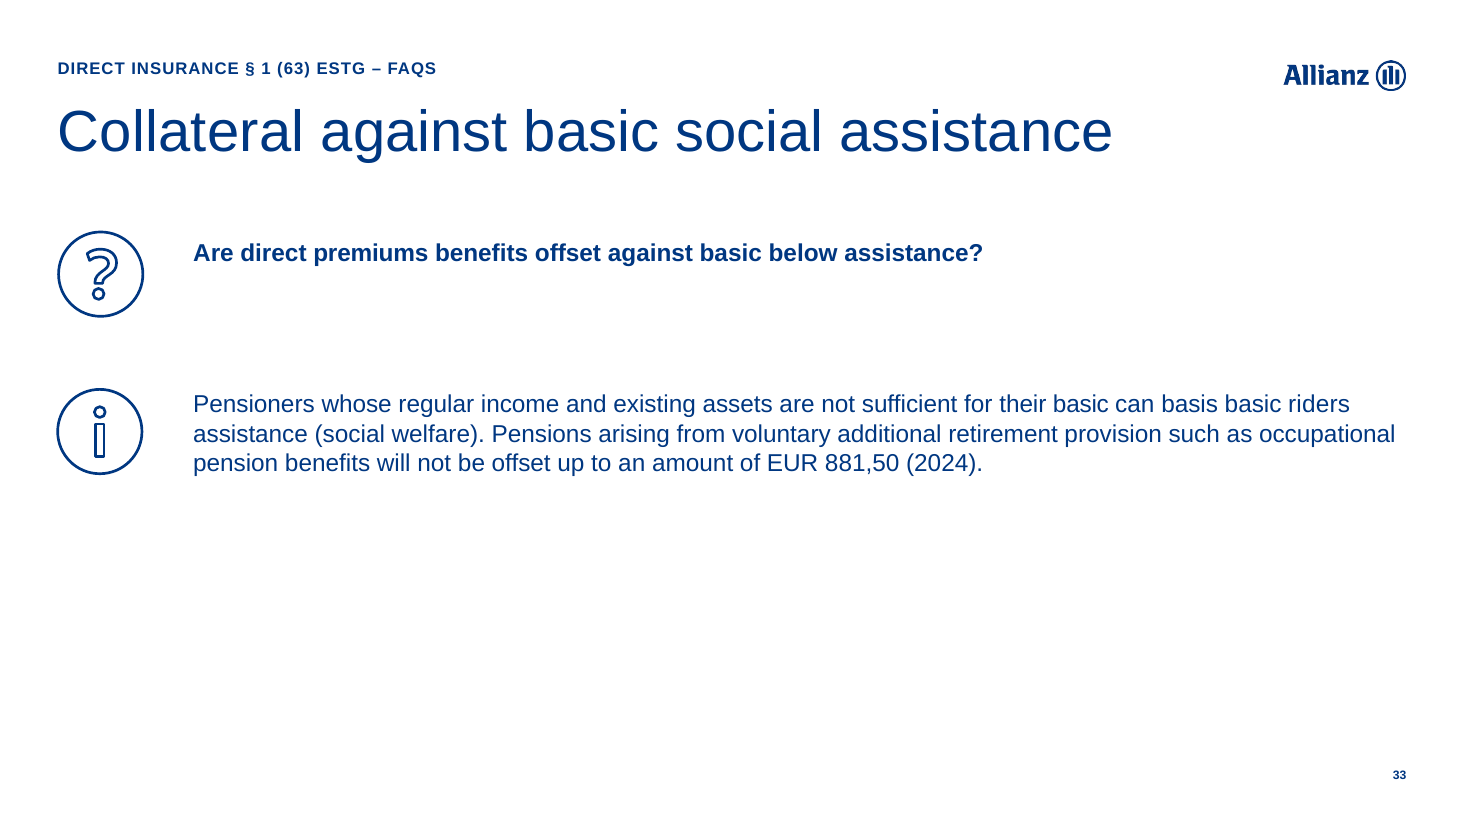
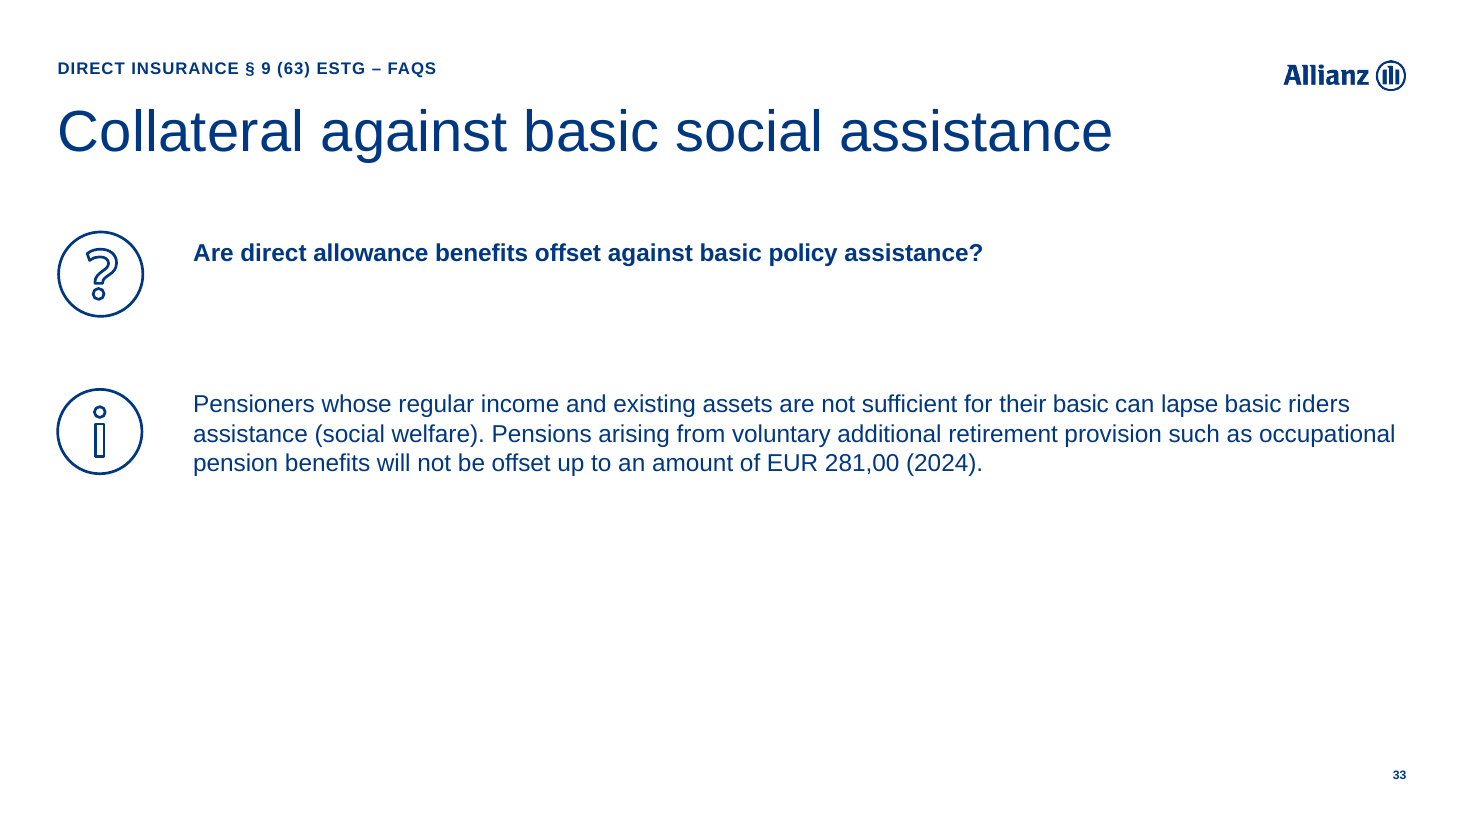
1: 1 -> 9
premiums: premiums -> allowance
below: below -> policy
basis: basis -> lapse
881,50: 881,50 -> 281,00
